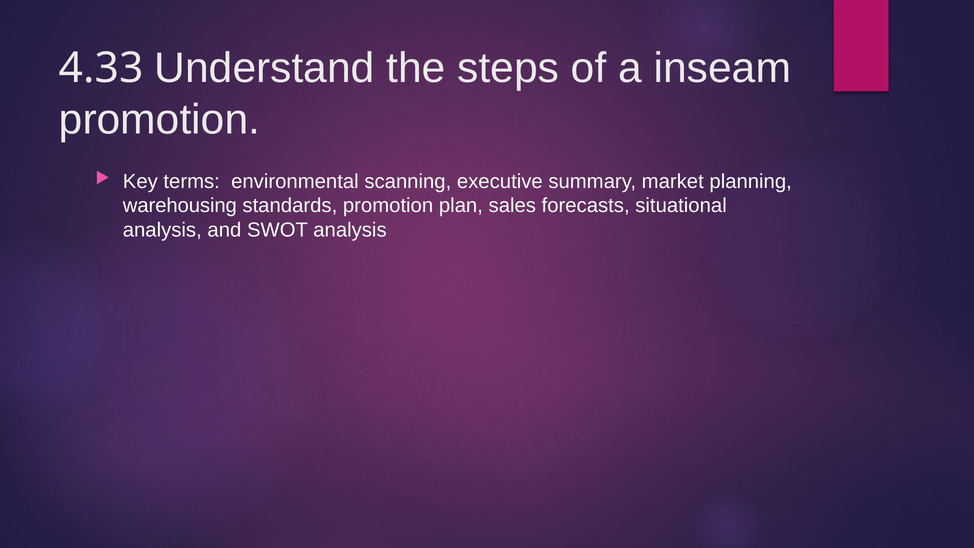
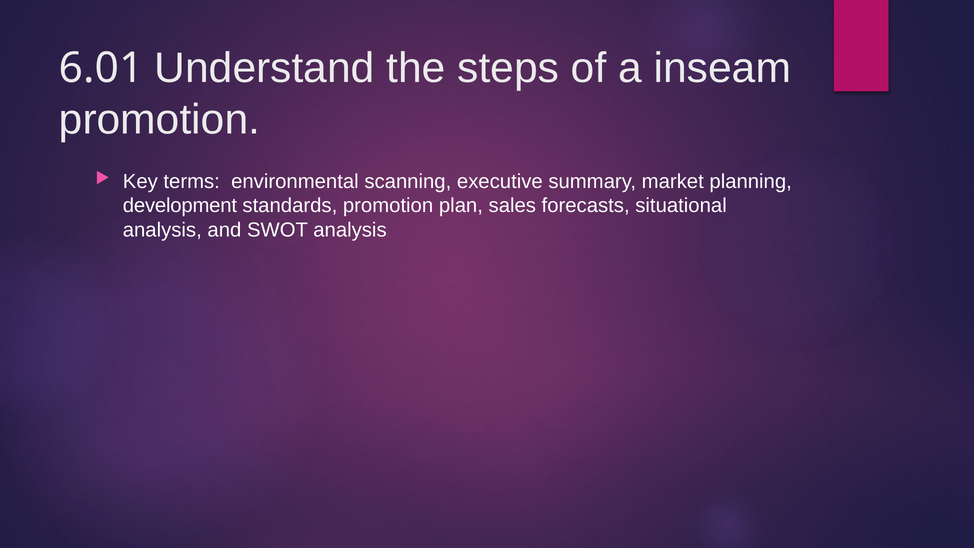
4.33: 4.33 -> 6.01
warehousing: warehousing -> development
